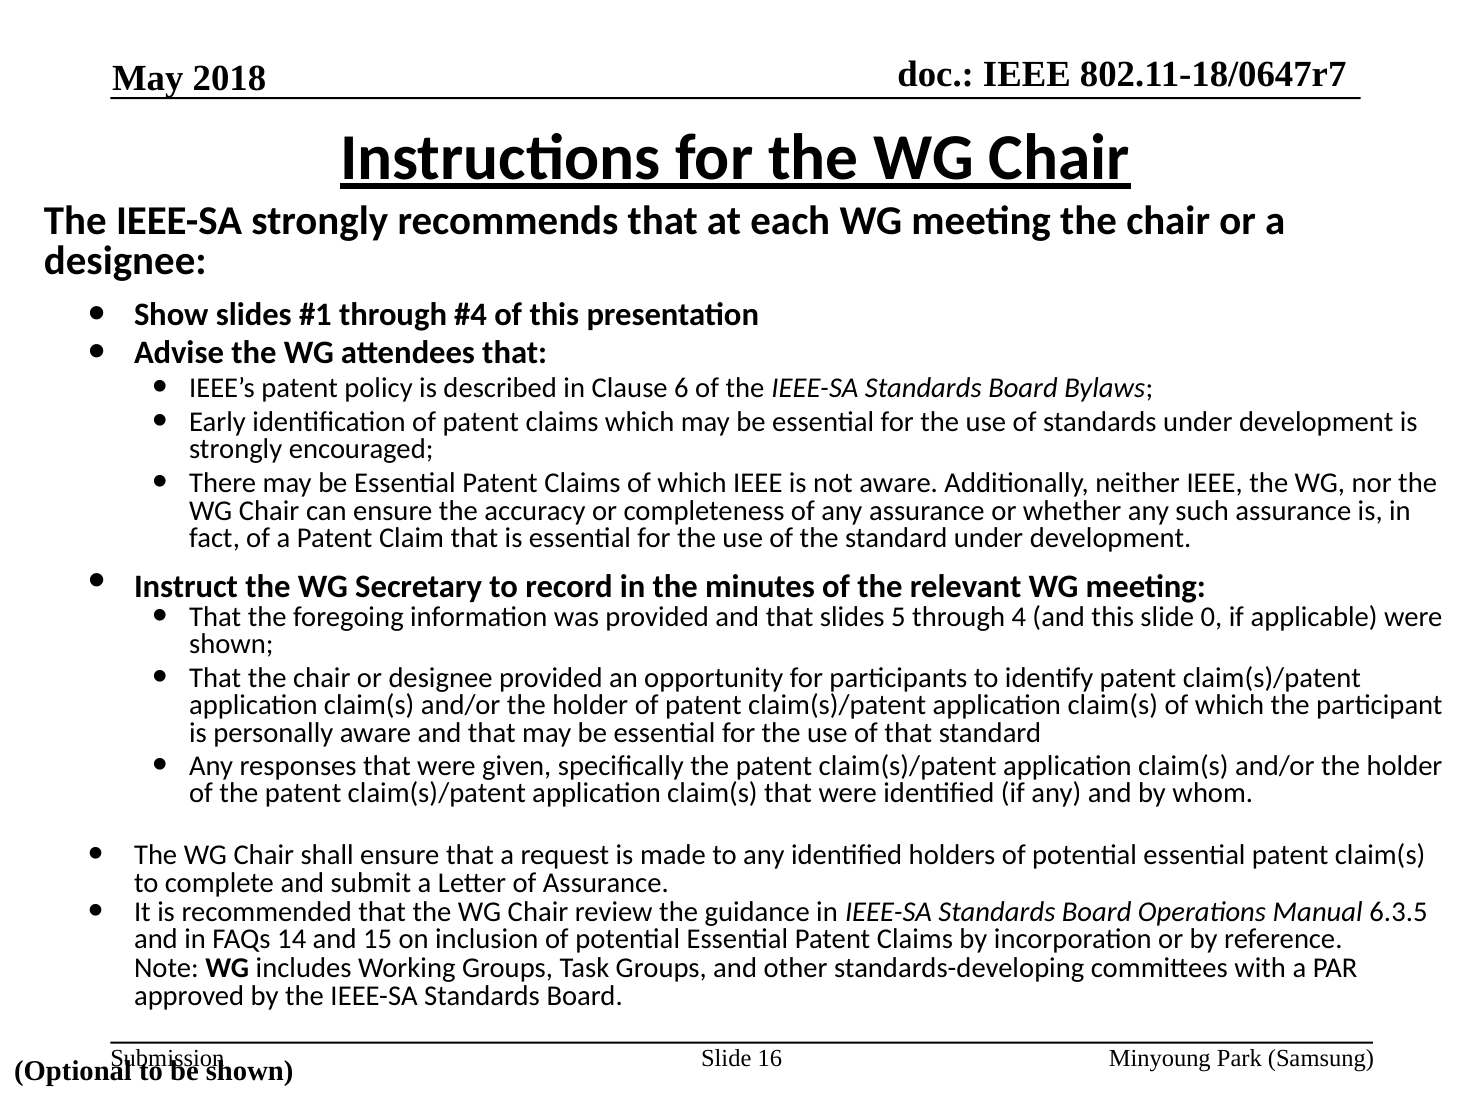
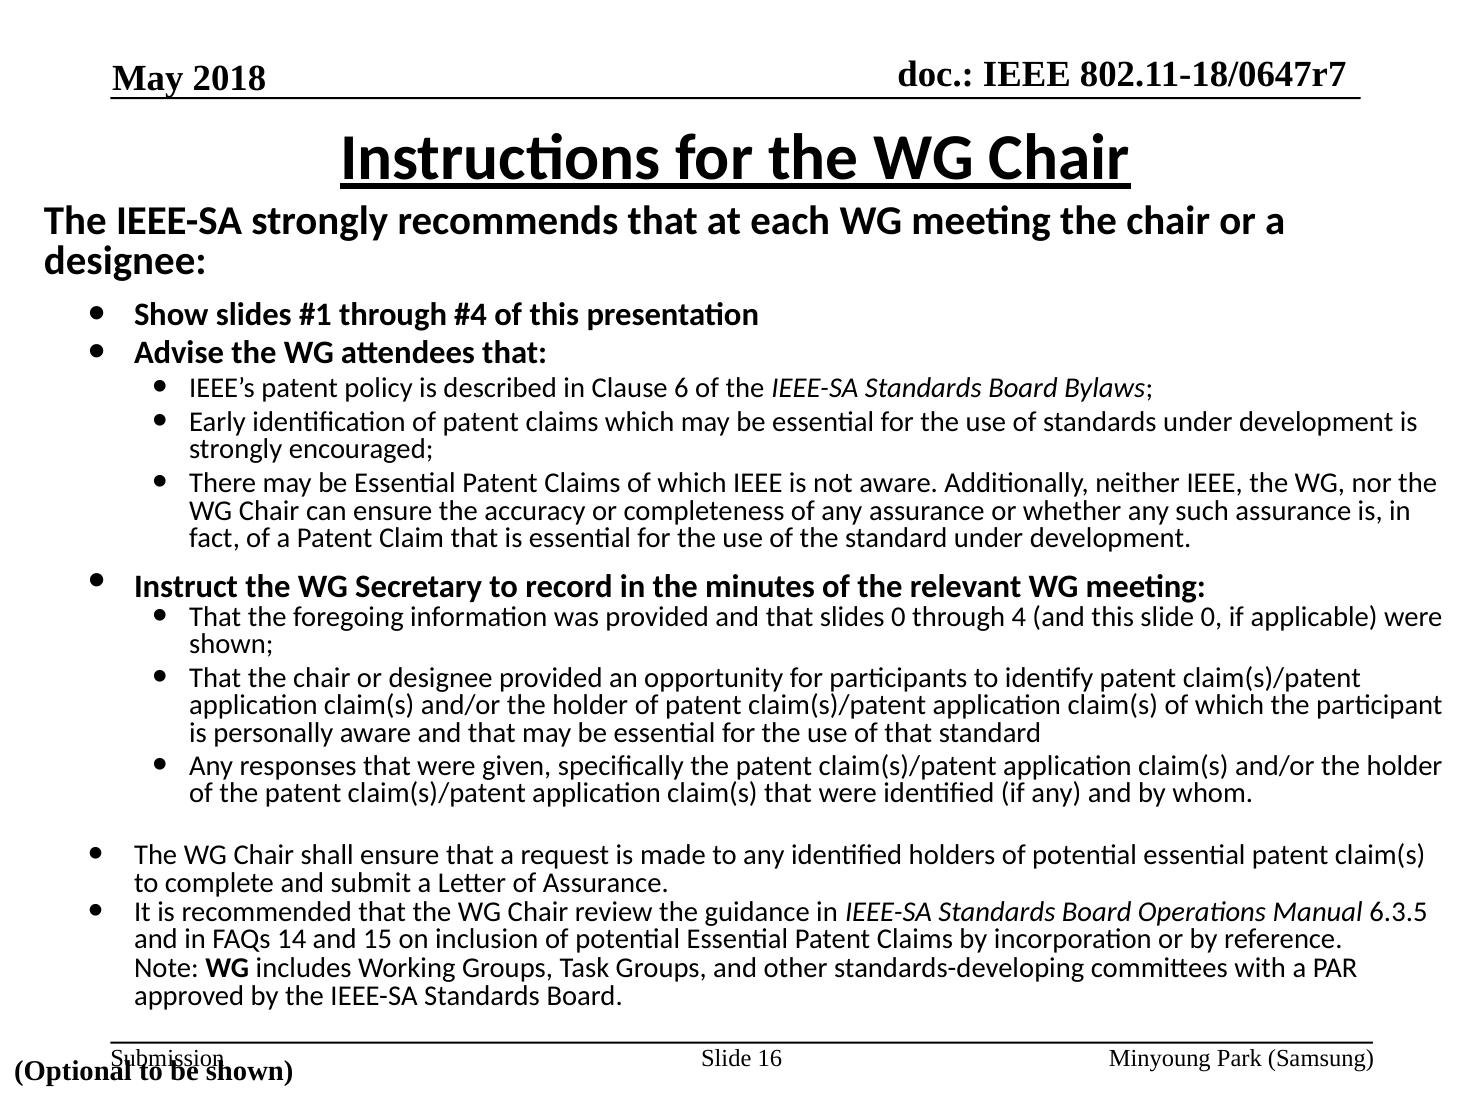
slides 5: 5 -> 0
